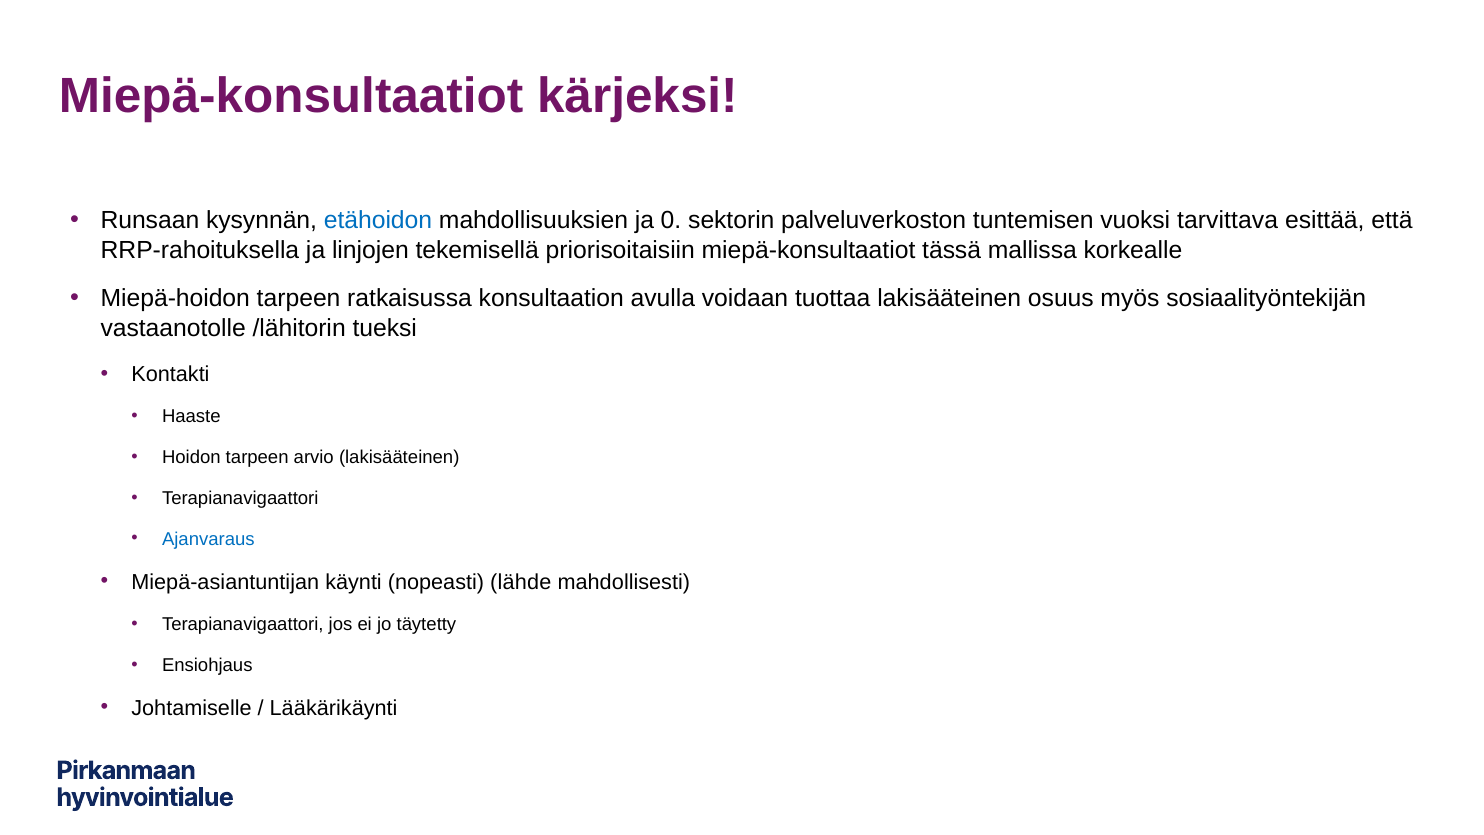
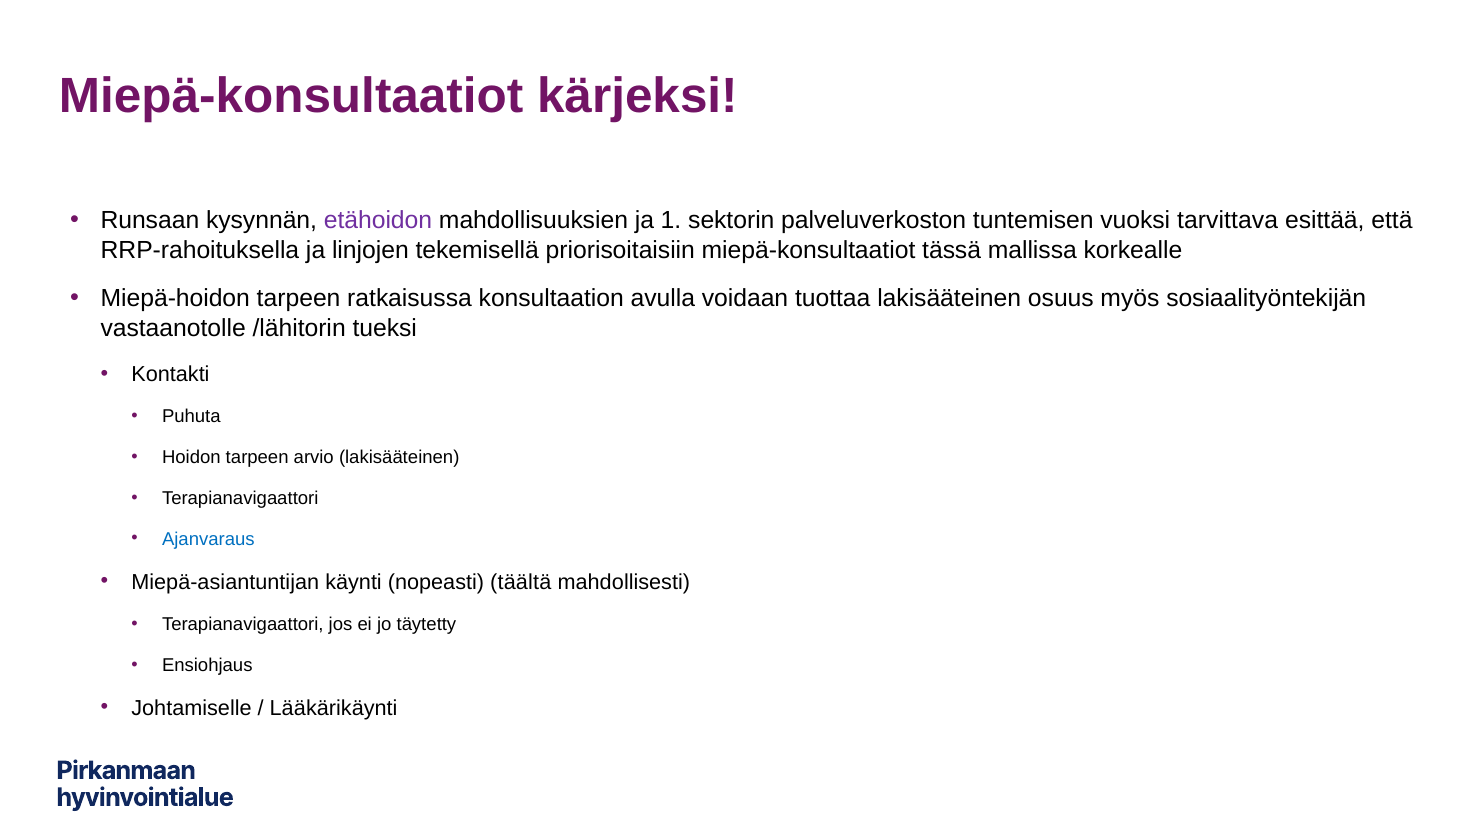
etähoidon colour: blue -> purple
0: 0 -> 1
Haaste: Haaste -> Puhuta
lähde: lähde -> täältä
